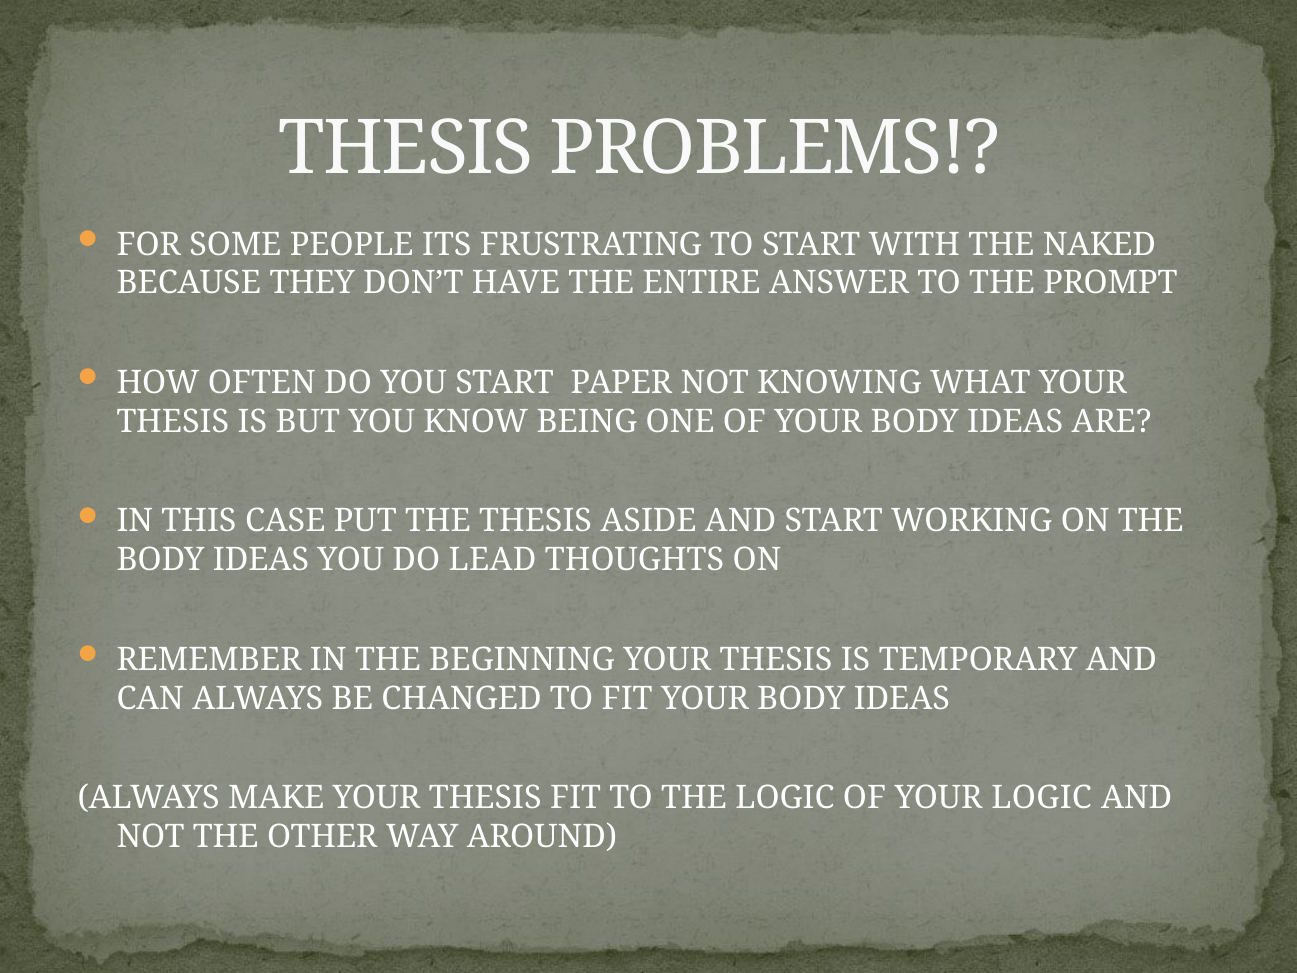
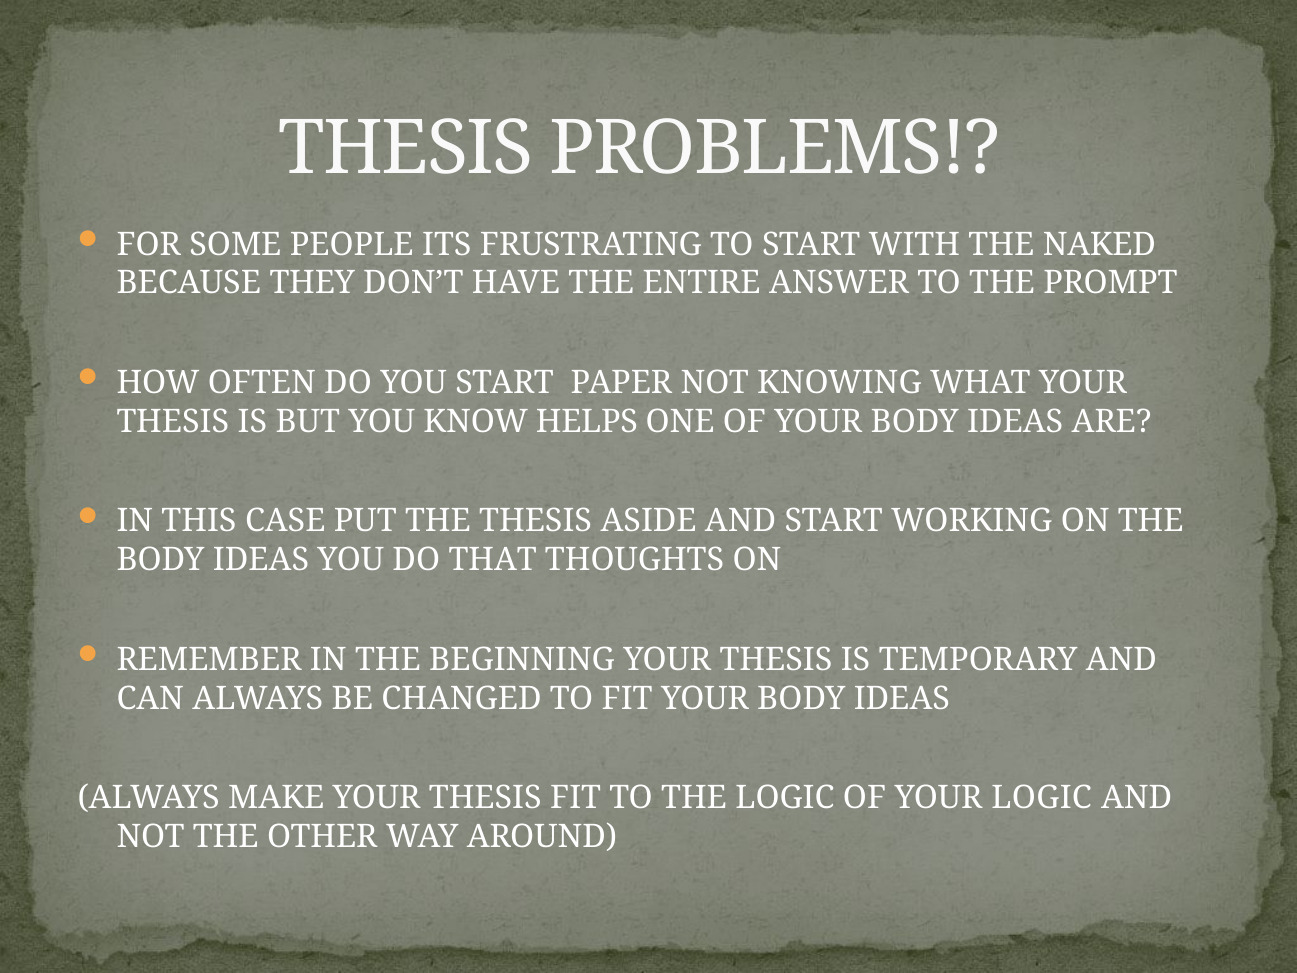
BEING: BEING -> HELPS
LEAD: LEAD -> THAT
